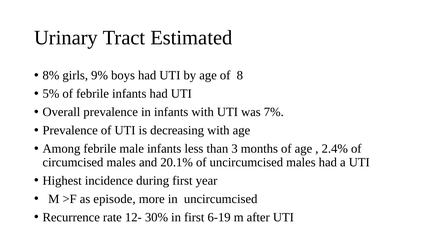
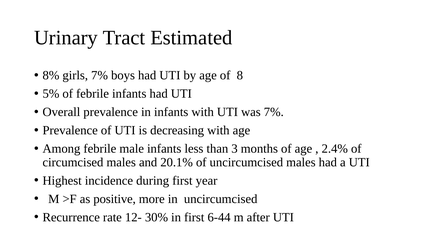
girls 9%: 9% -> 7%
episode: episode -> positive
6-19: 6-19 -> 6-44
